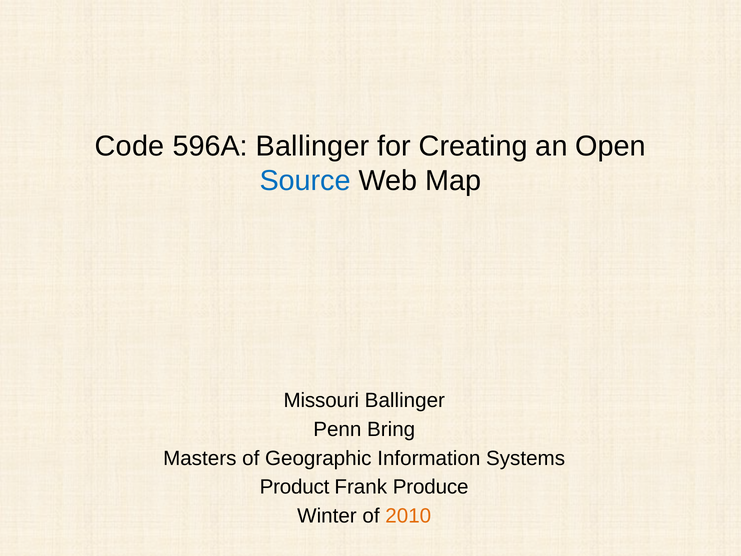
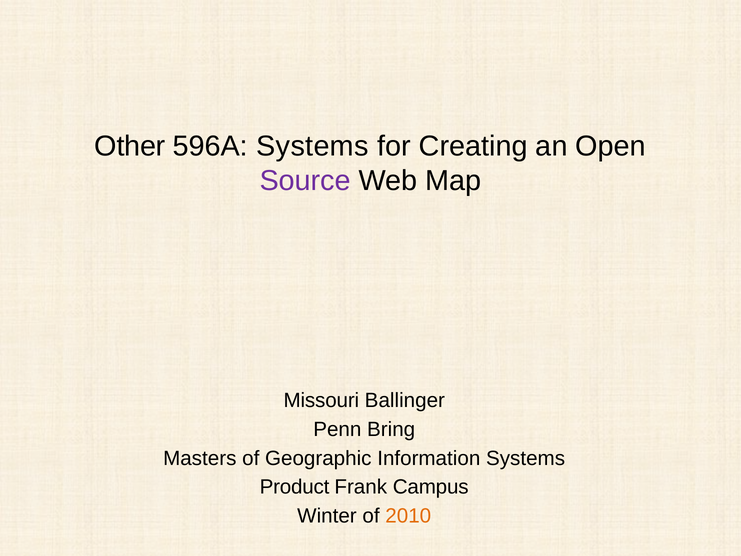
Code: Code -> Other
596A Ballinger: Ballinger -> Systems
Source colour: blue -> purple
Produce: Produce -> Campus
